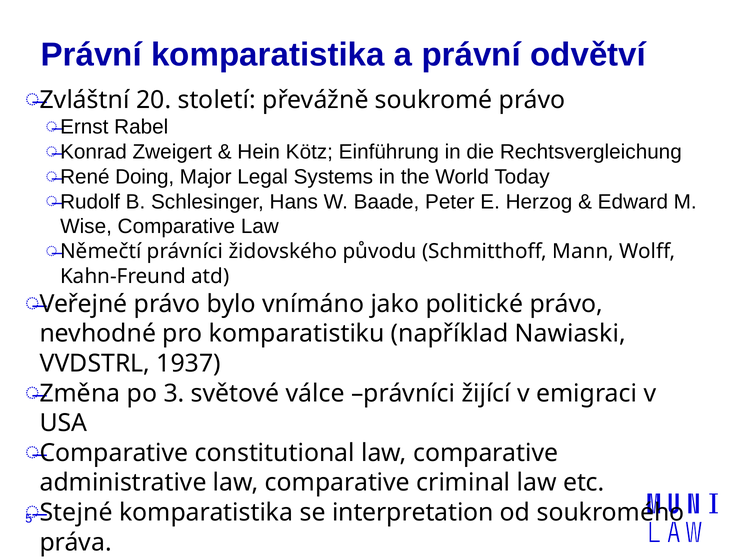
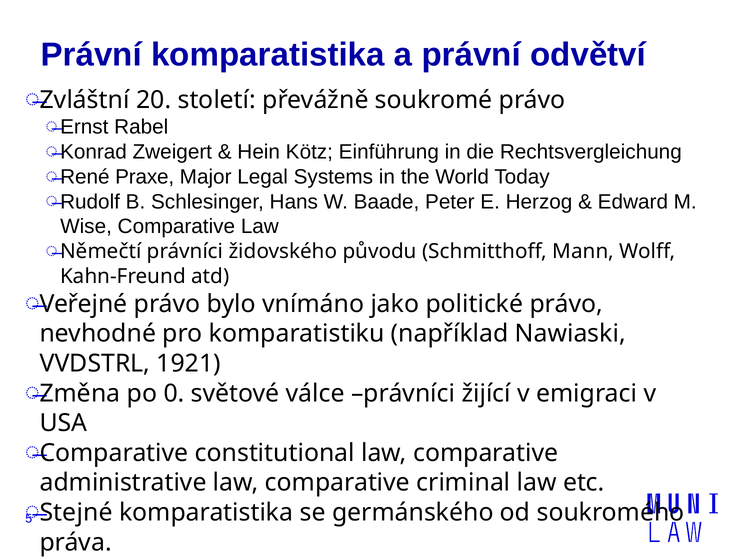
Doing: Doing -> Praxe
1937: 1937 -> 1921
3: 3 -> 0
interpretation: interpretation -> germánského
